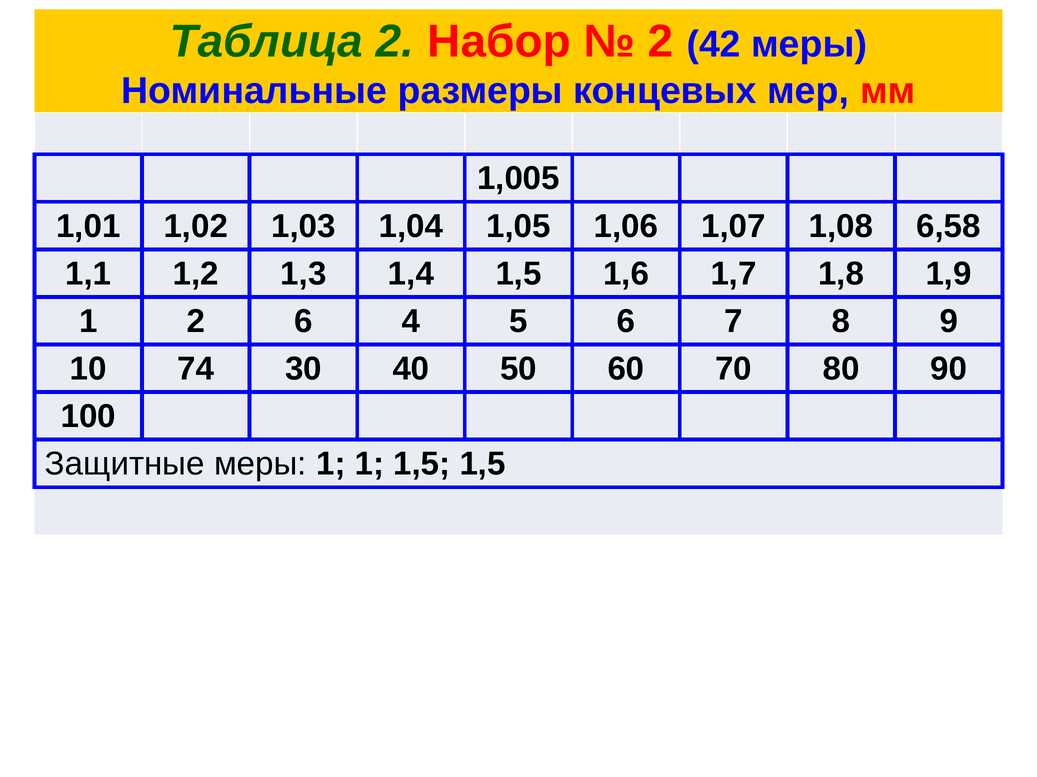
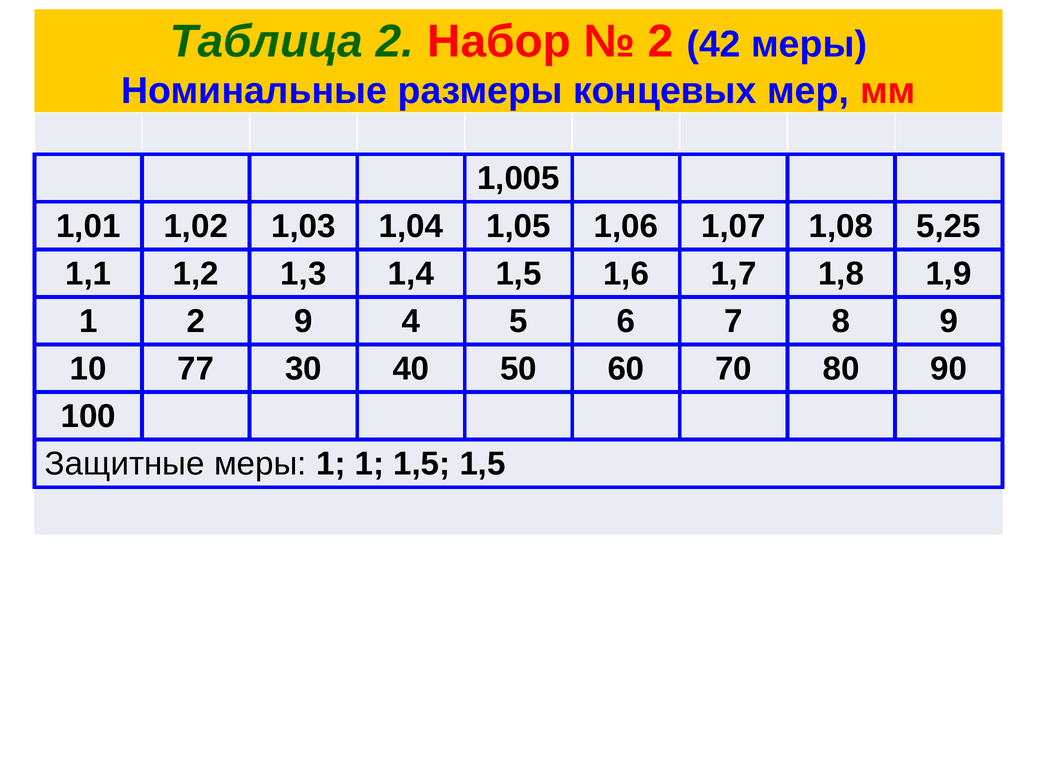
6,58: 6,58 -> 5,25
2 6: 6 -> 9
74: 74 -> 77
